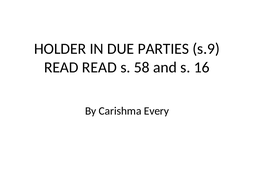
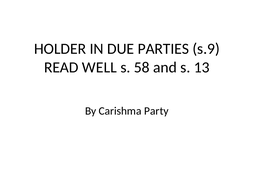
READ READ: READ -> WELL
16: 16 -> 13
Every: Every -> Party
